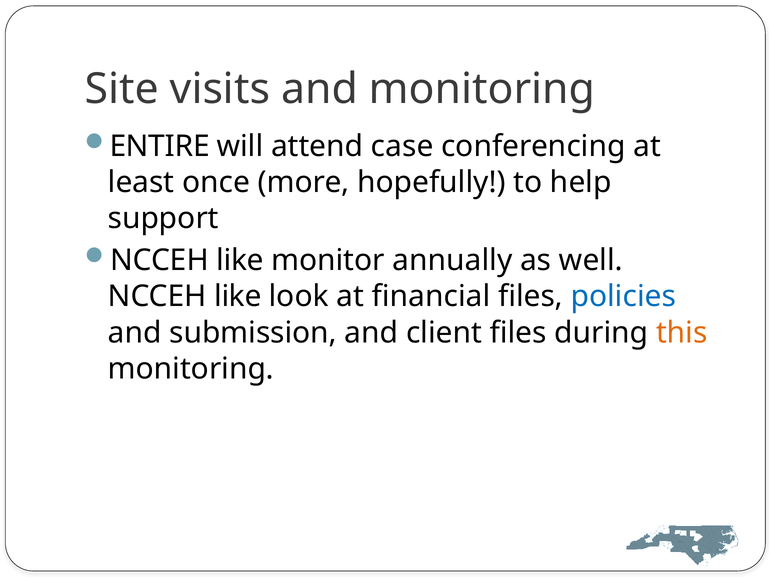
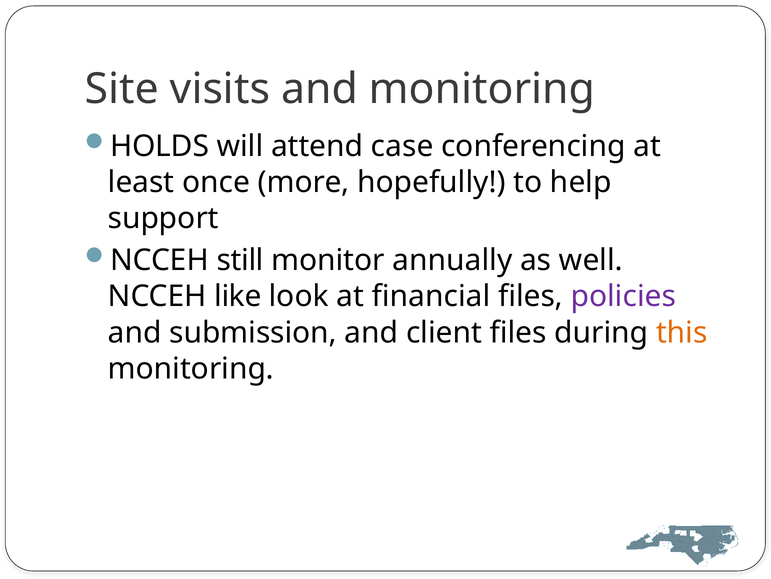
ENTIRE: ENTIRE -> HOLDS
like at (240, 260): like -> still
policies colour: blue -> purple
